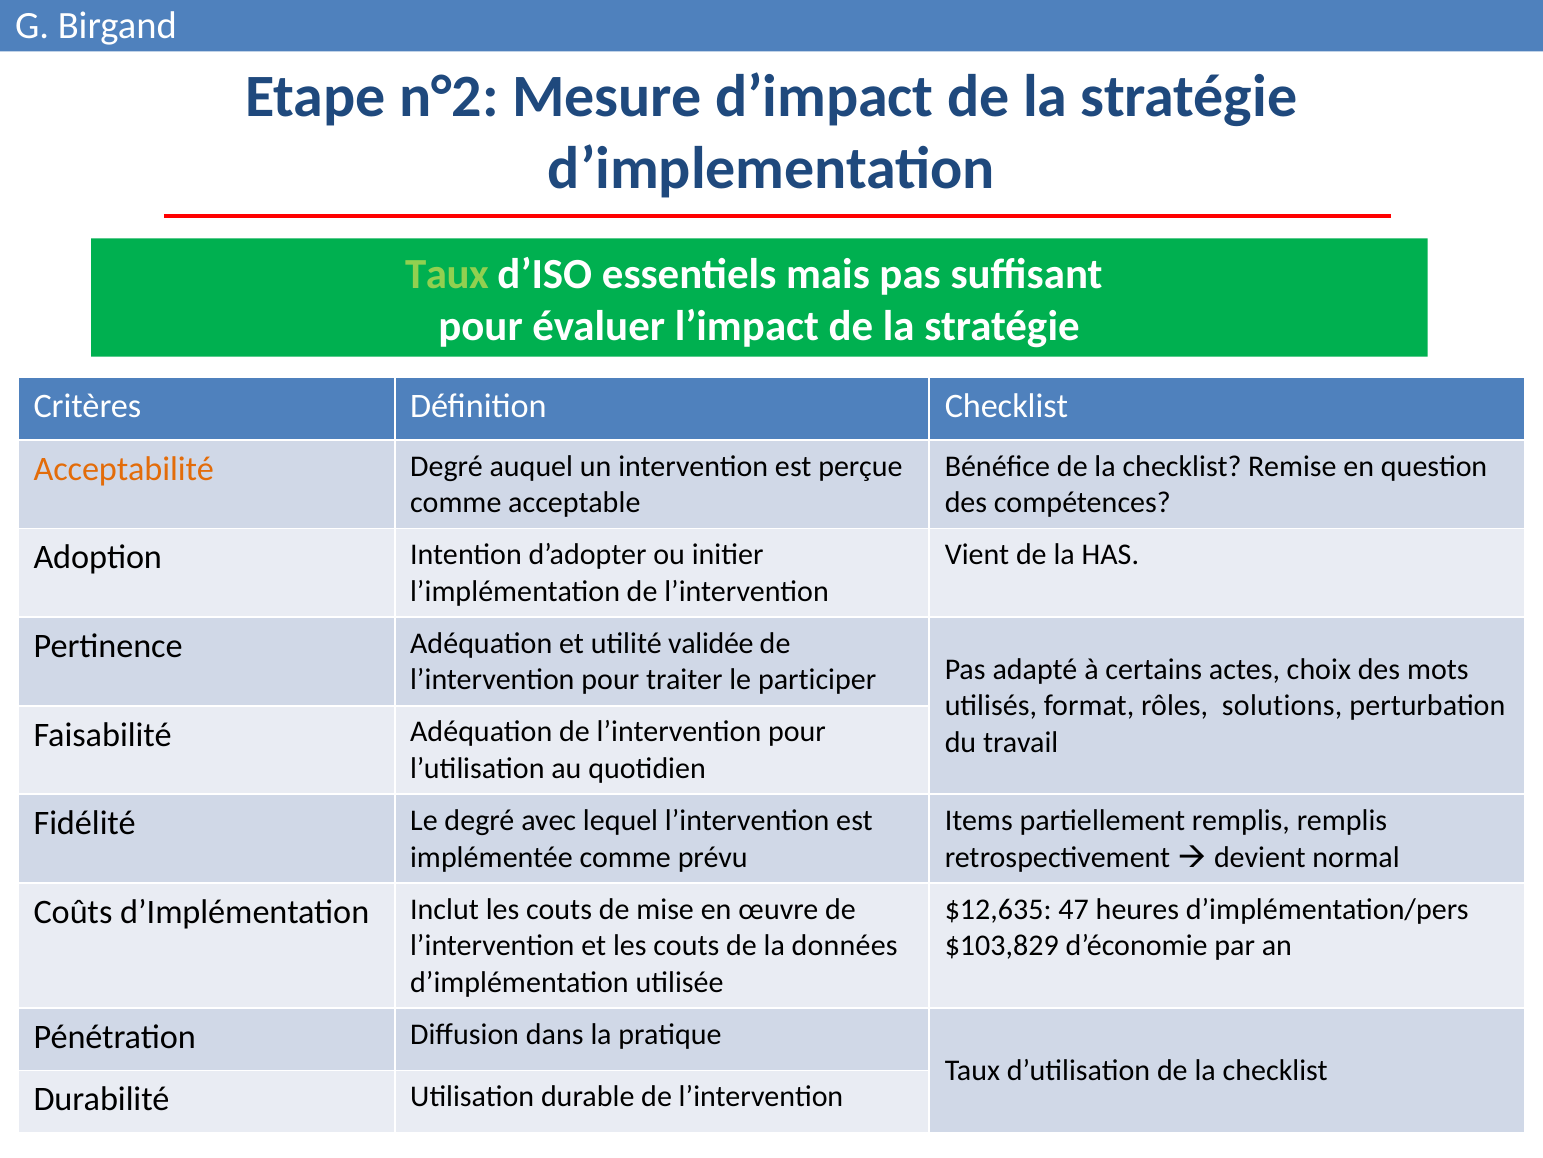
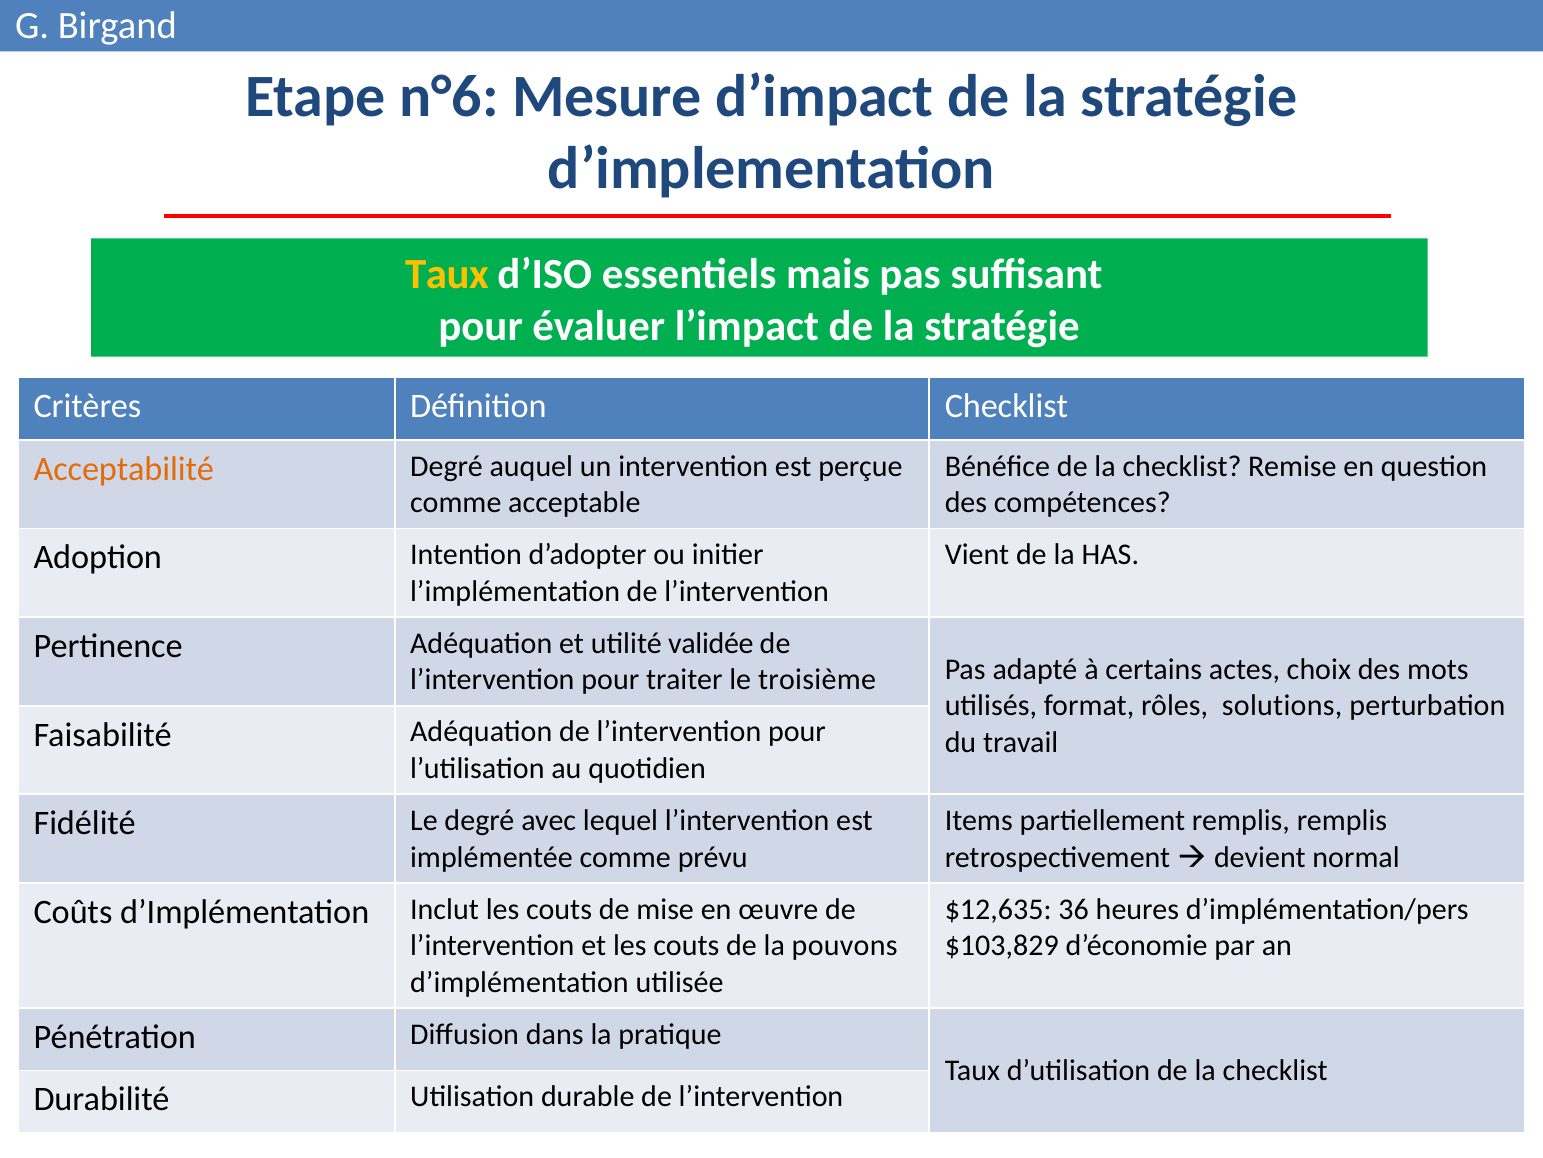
n°2: n°2 -> n°6
Taux at (447, 275) colour: light green -> yellow
participer: participer -> troisième
47: 47 -> 36
données: données -> pouvons
